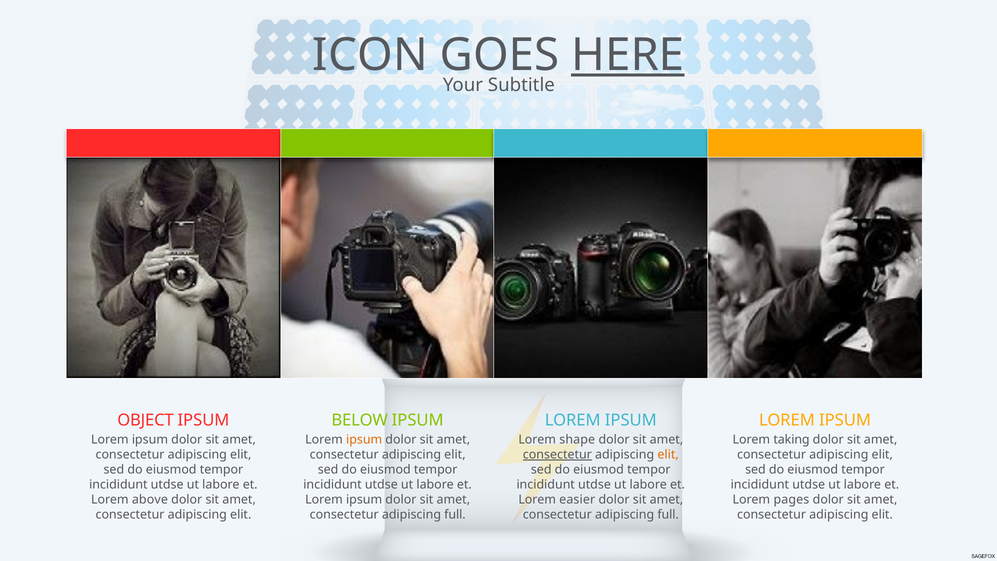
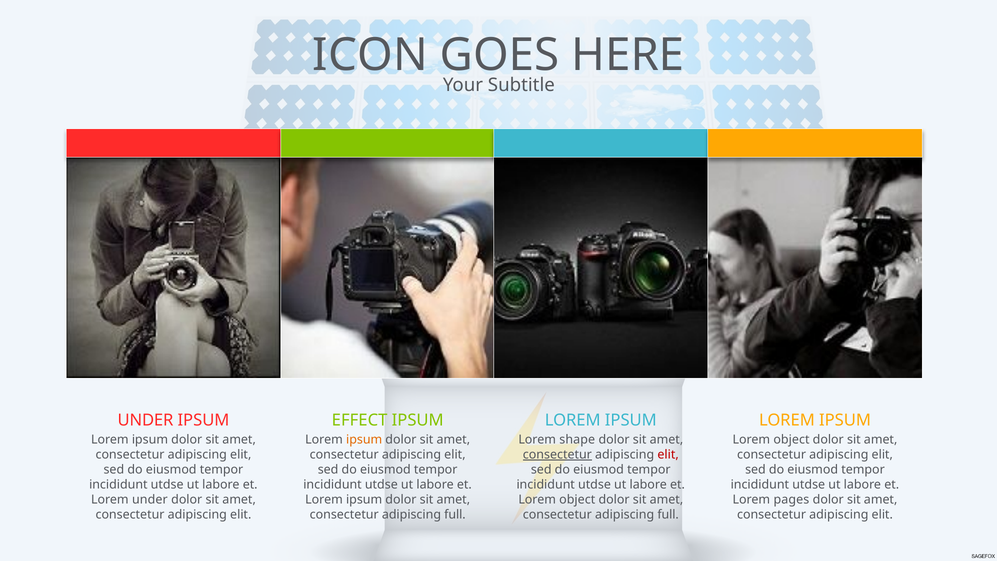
HERE underline: present -> none
OBJECT at (145, 420): OBJECT -> UNDER
BELOW: BELOW -> EFFECT
taking at (792, 440): taking -> object
elit at (668, 455) colour: orange -> red
Lorem above: above -> under
easier at (577, 499): easier -> object
